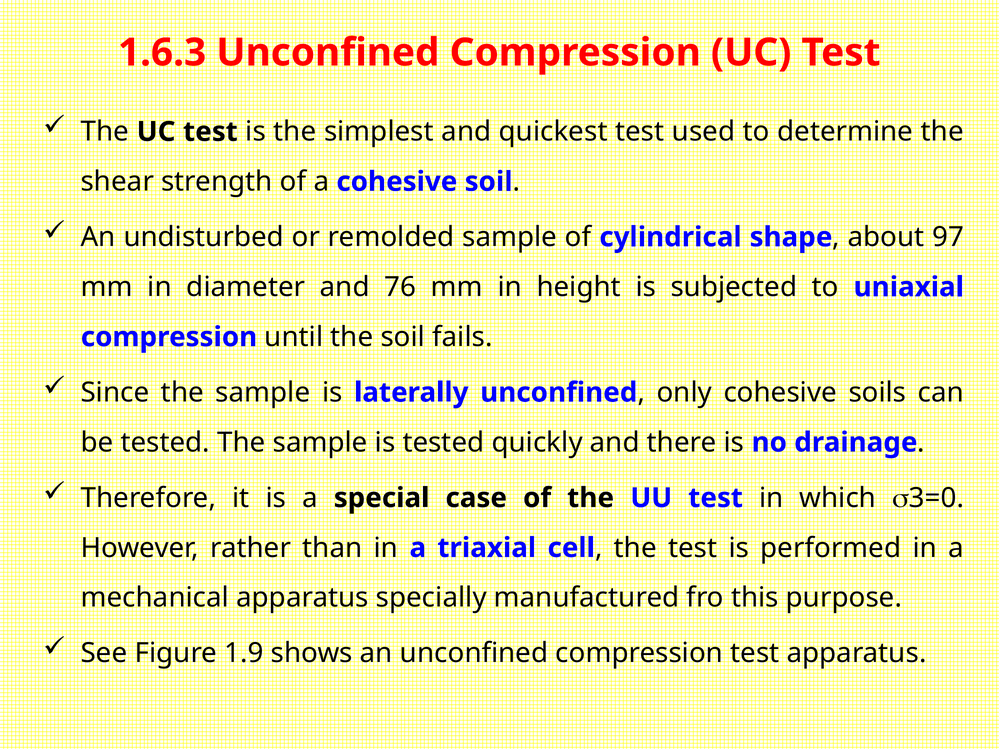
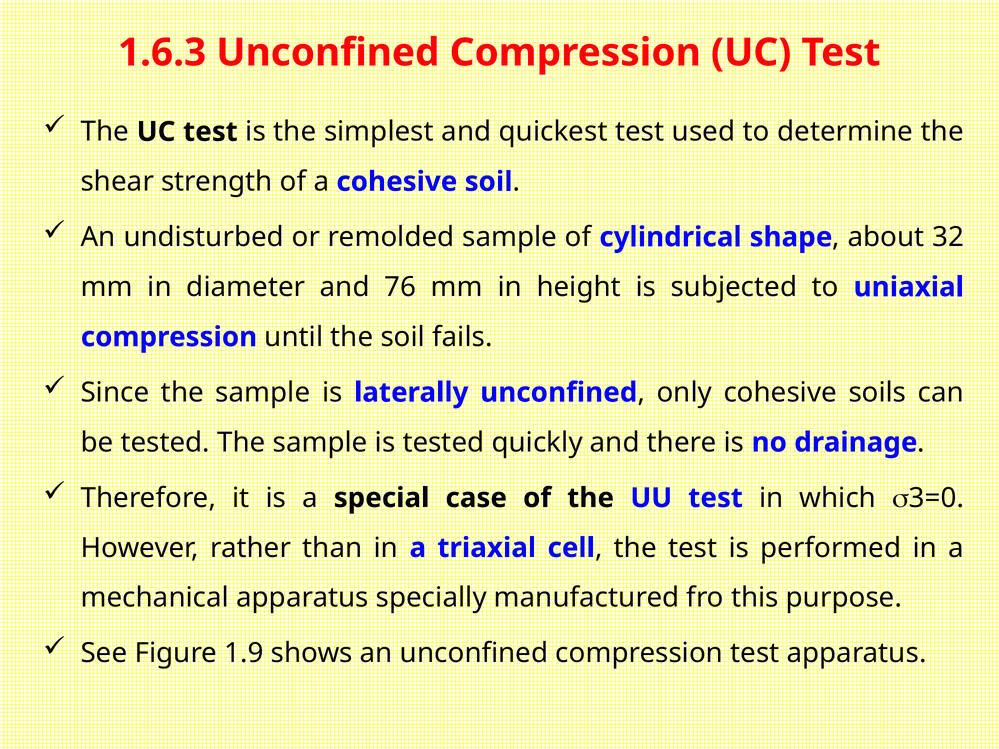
97: 97 -> 32
